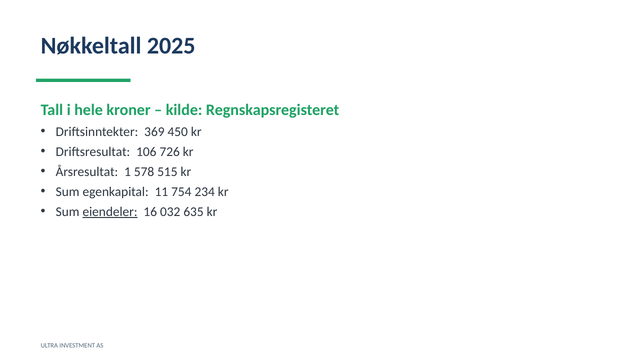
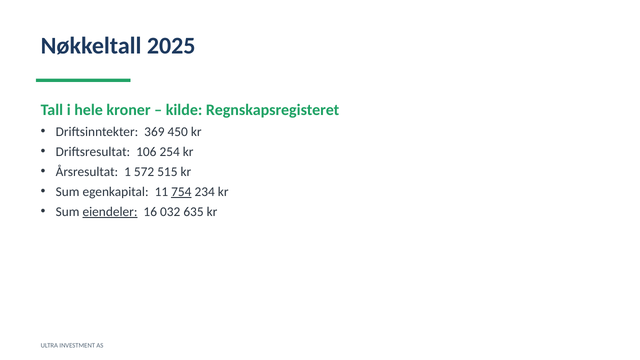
726: 726 -> 254
578: 578 -> 572
754 underline: none -> present
